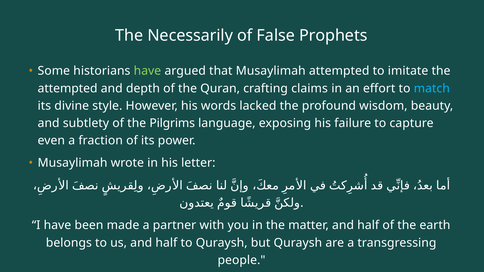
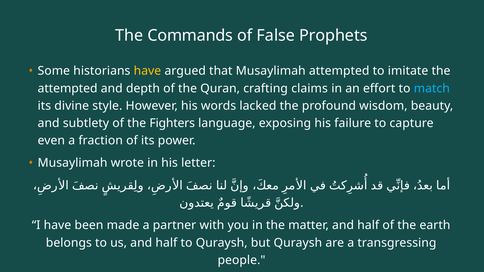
Necessarily: Necessarily -> Commands
have at (147, 71) colour: light green -> yellow
Pilgrims: Pilgrims -> Fighters
